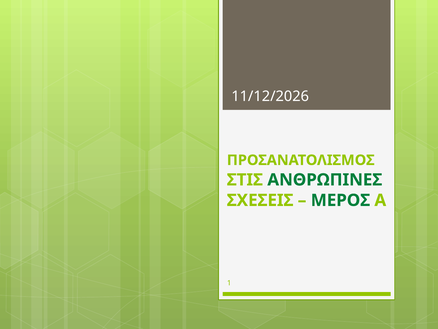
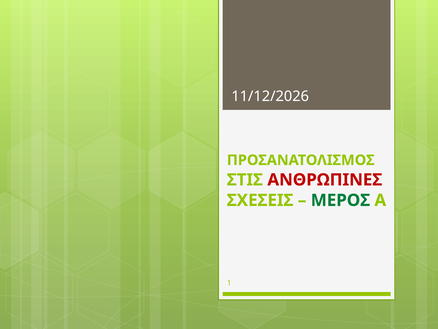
ΑΝΘΡΩΠΙΝΕΣ colour: green -> red
